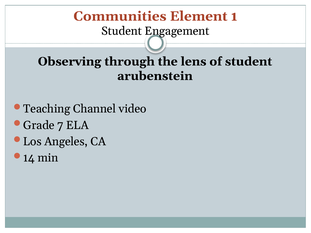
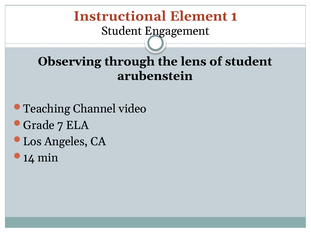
Communities: Communities -> Instructional
